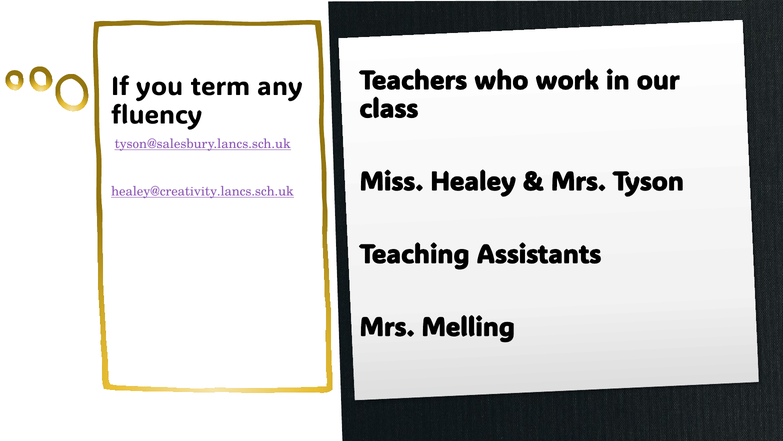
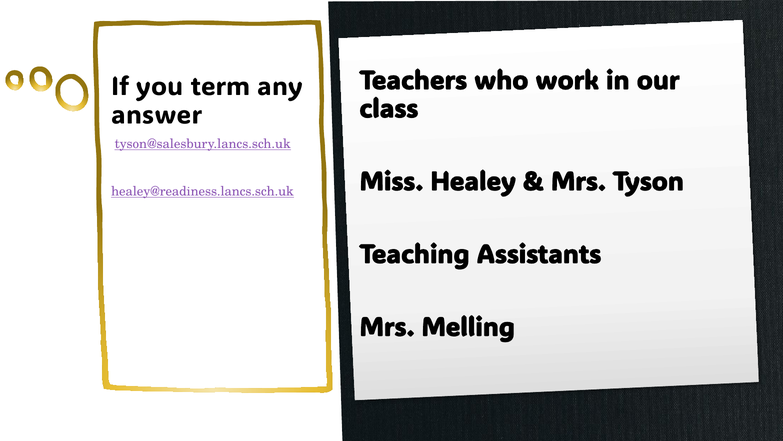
fluency: fluency -> answer
healey@creativity.lancs.sch.uk: healey@creativity.lancs.sch.uk -> healey@readiness.lancs.sch.uk
